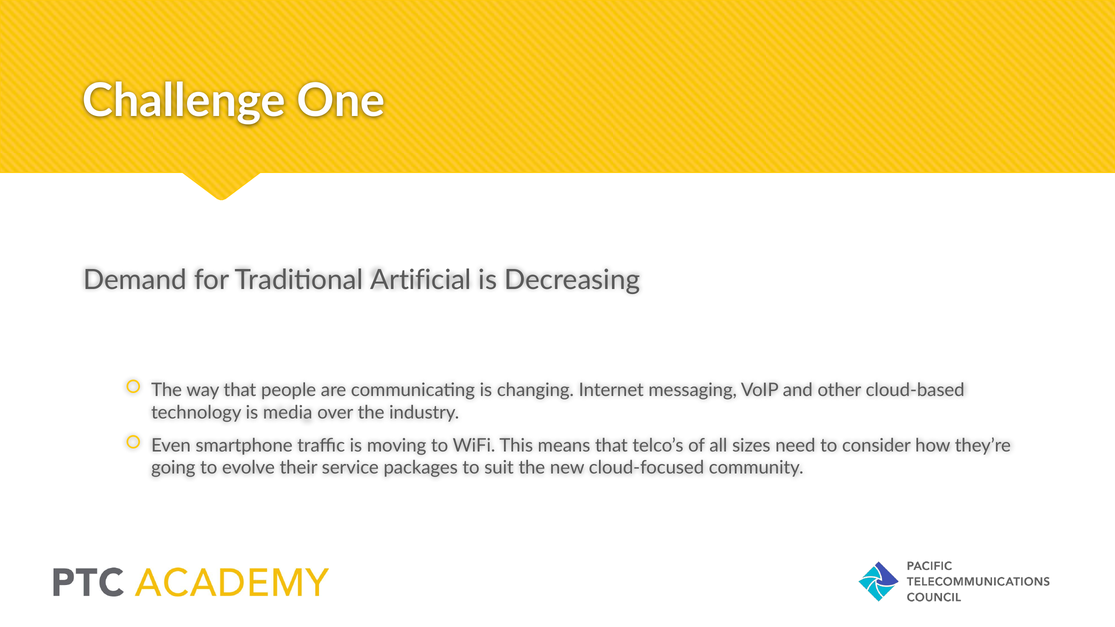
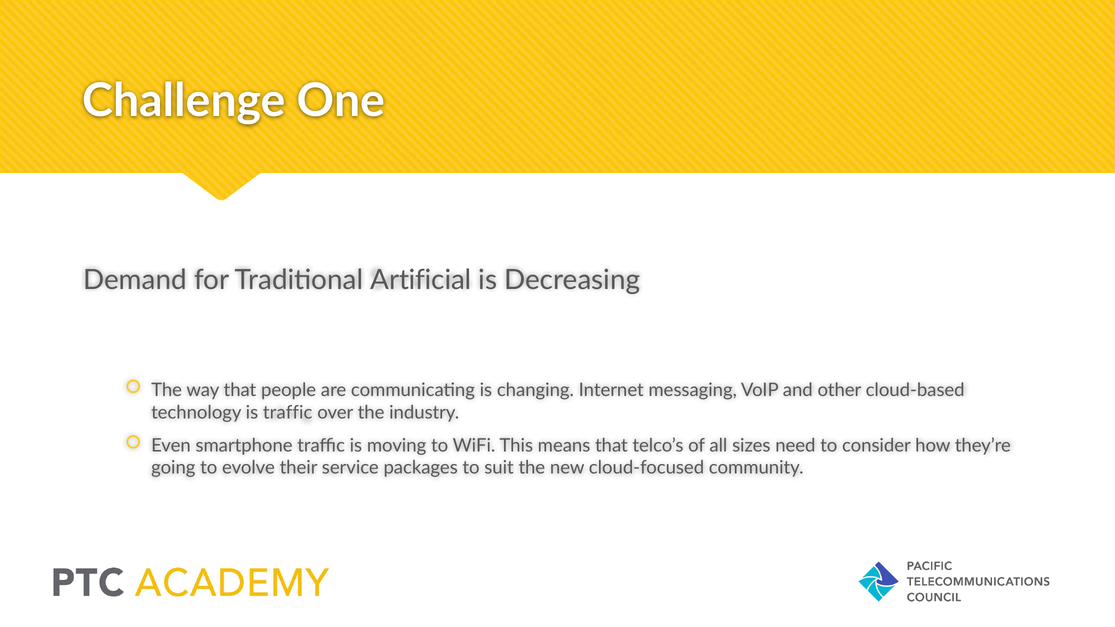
is media: media -> traffic
